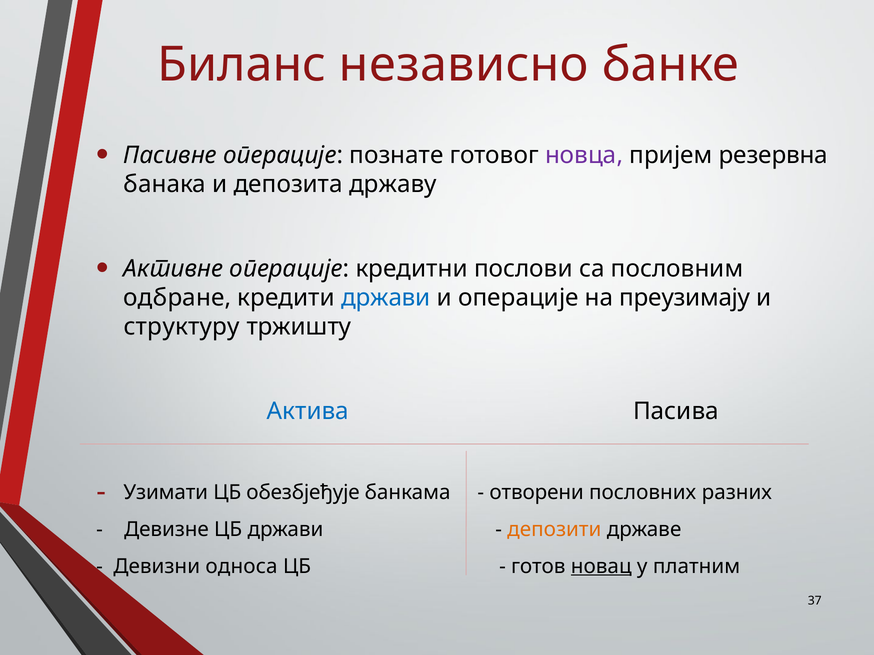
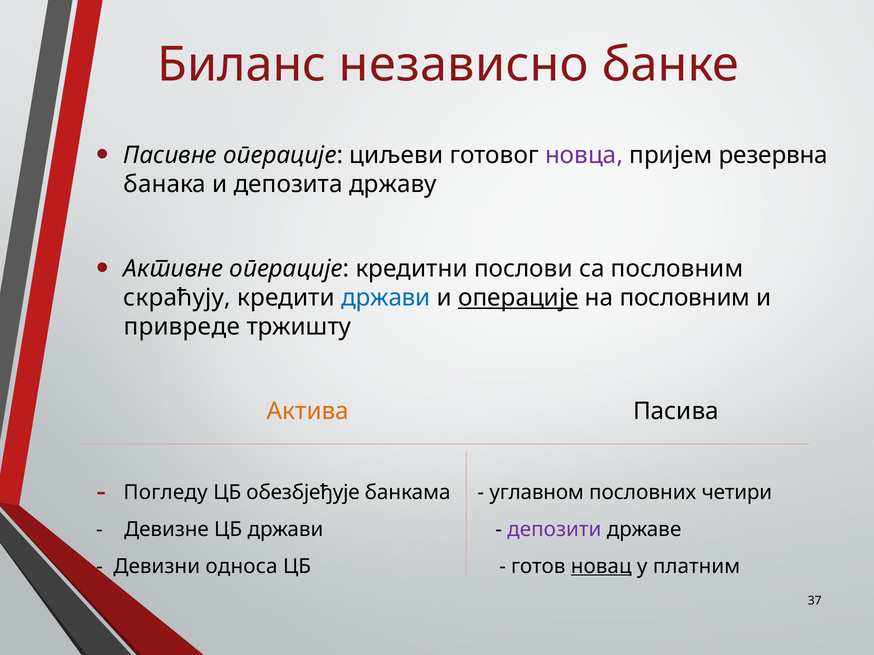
познате: познате -> циљеви
одбране: одбране -> скраћују
операције at (518, 298) underline: none -> present
на преузимају: преузимају -> пословним
структуру: структуру -> привреде
Актива colour: blue -> orange
Узимати: Узимати -> Погледу
отворени: отворени -> углавном
разних: разних -> четири
депозити colour: orange -> purple
